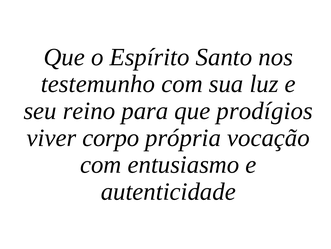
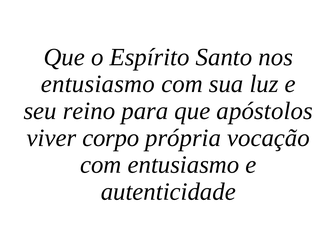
testemunho at (98, 84): testemunho -> entusiasmo
prodígios: prodígios -> apóstolos
